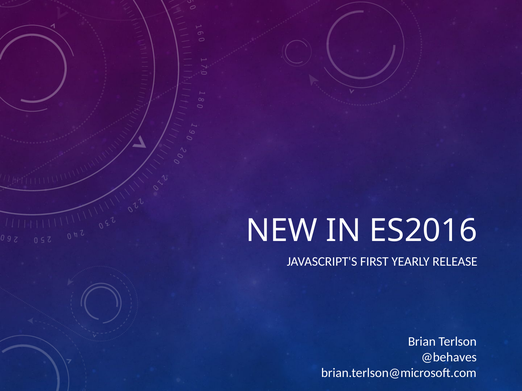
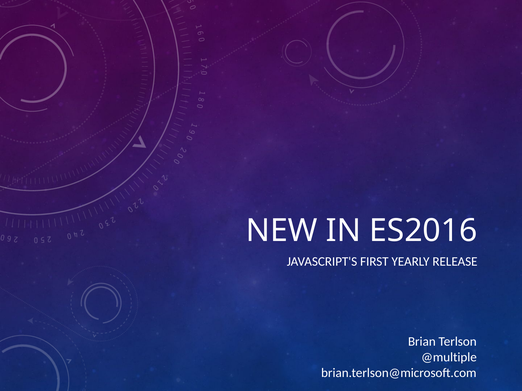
@behaves: @behaves -> @multiple
